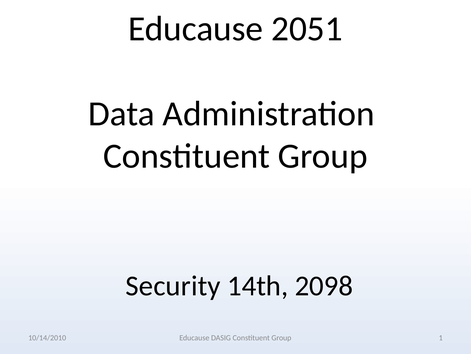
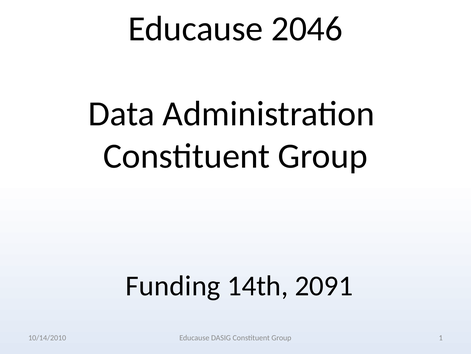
2051: 2051 -> 2046
Security: Security -> Funding
2098: 2098 -> 2091
